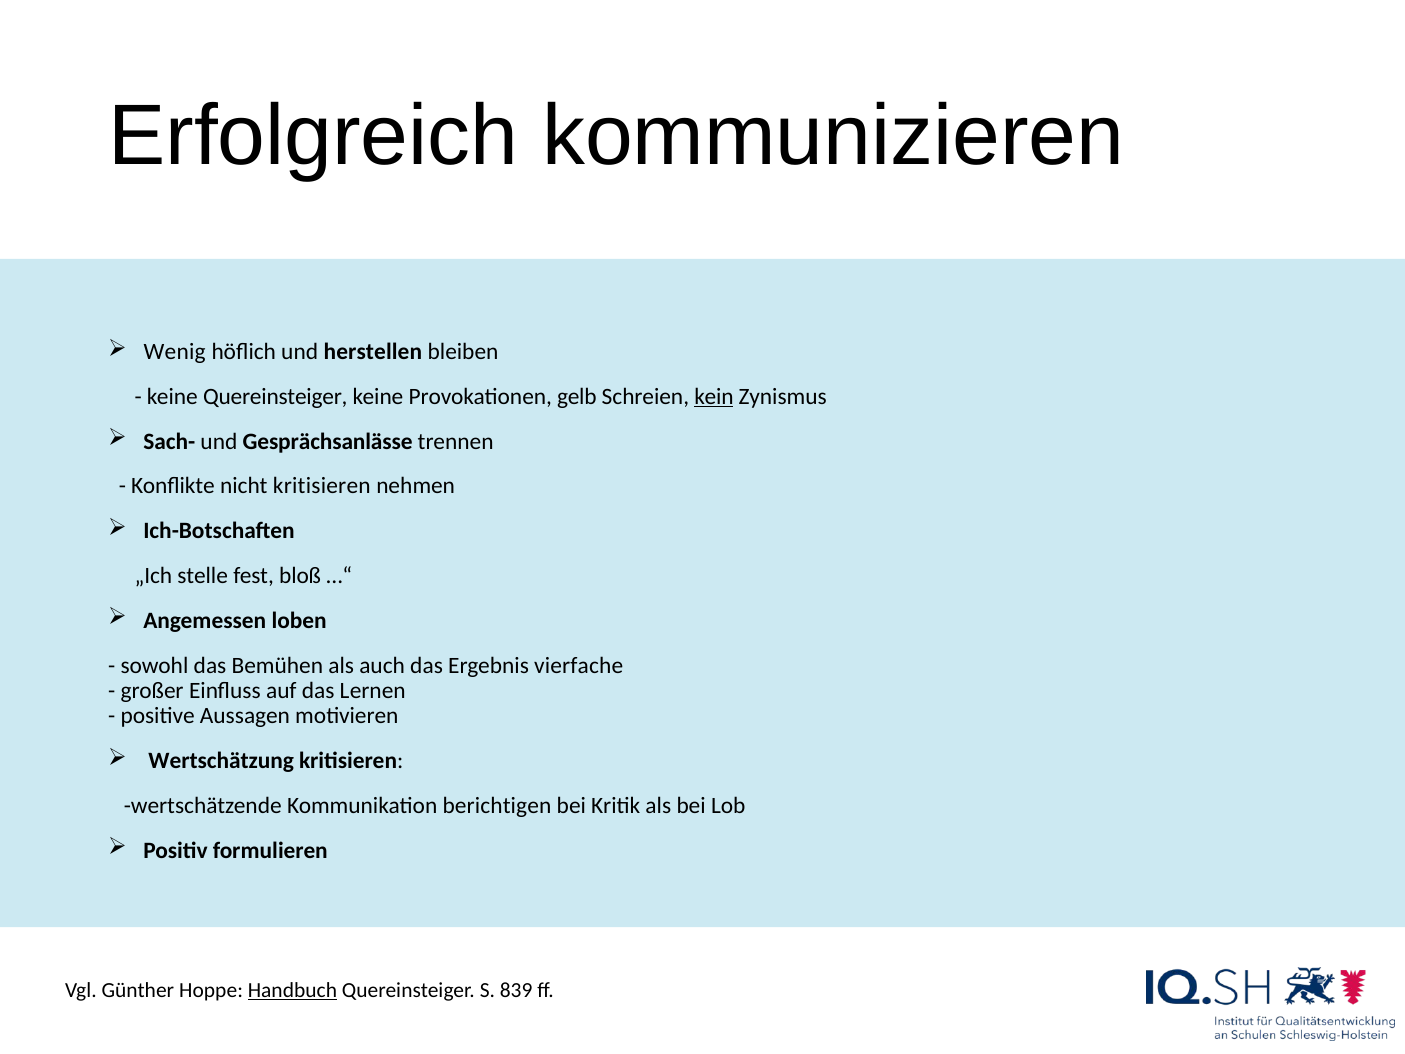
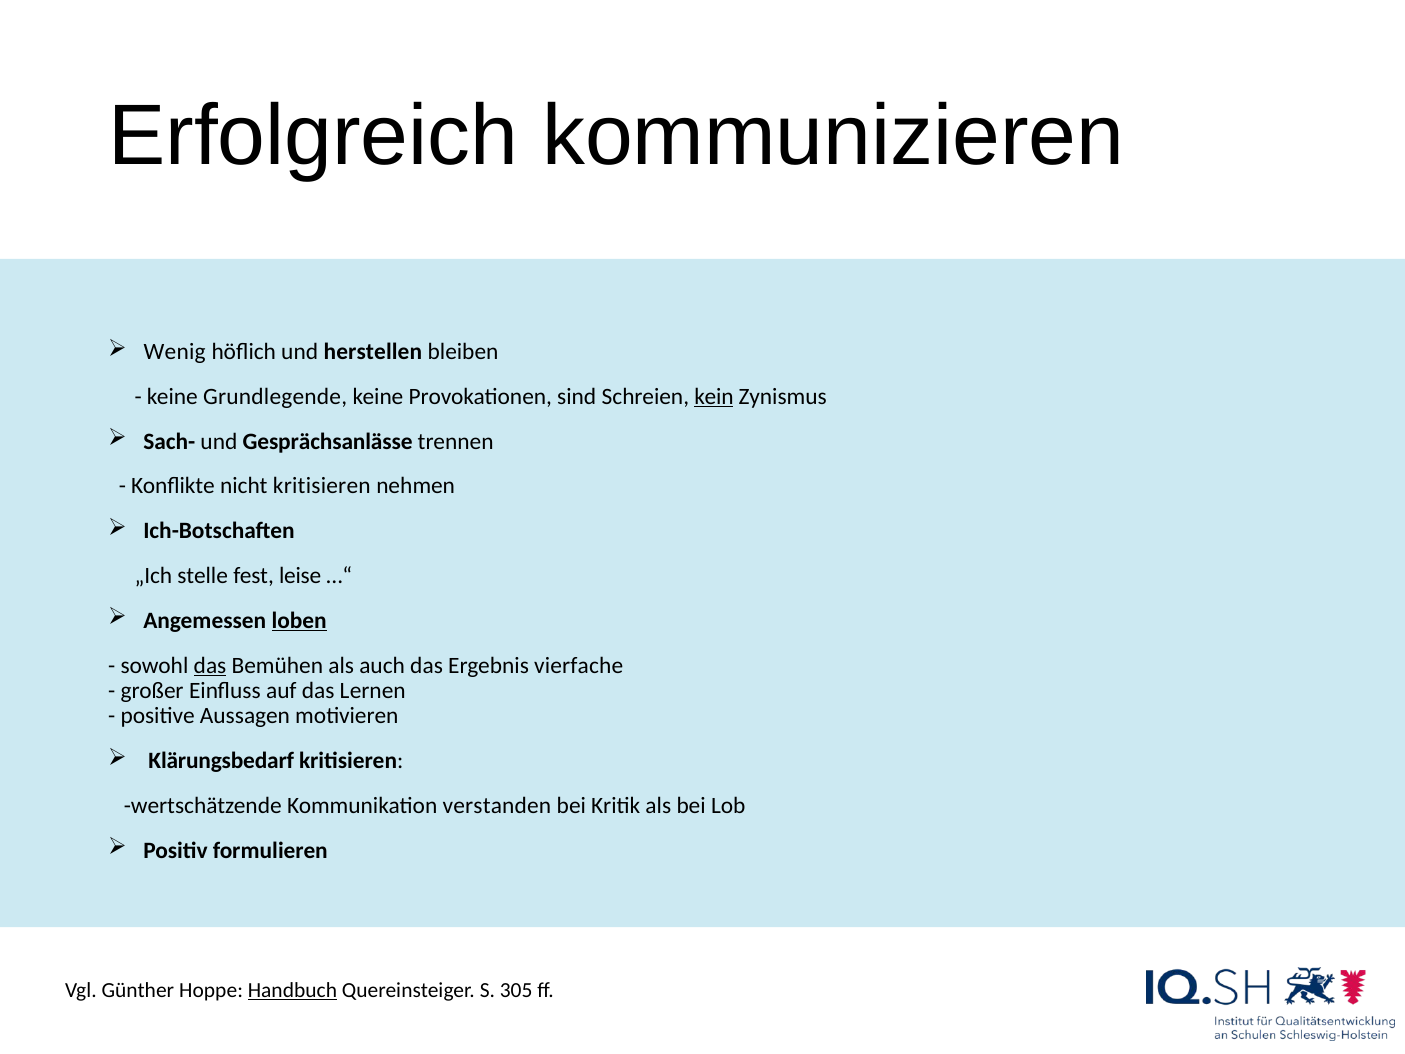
keine Quereinsteiger: Quereinsteiger -> Grundlegende
gelb: gelb -> sind
bloß: bloß -> leise
loben underline: none -> present
das at (210, 665) underline: none -> present
Wertschätzung: Wertschätzung -> Klärungsbedarf
berichtigen: berichtigen -> verstanden
839: 839 -> 305
